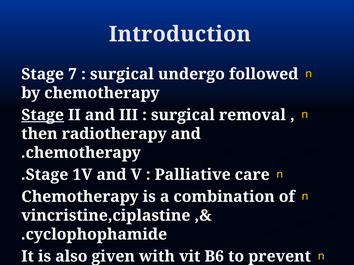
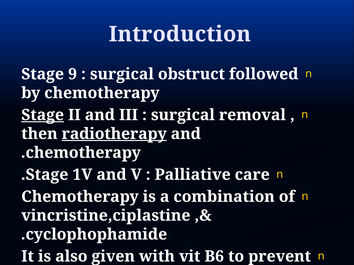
7: 7 -> 9
undergo: undergo -> obstruct
radiotherapy underline: none -> present
